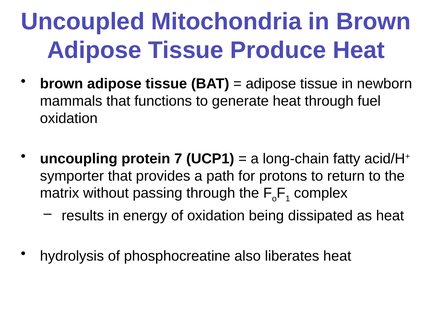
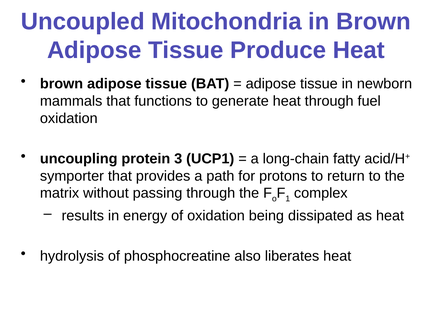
7: 7 -> 3
